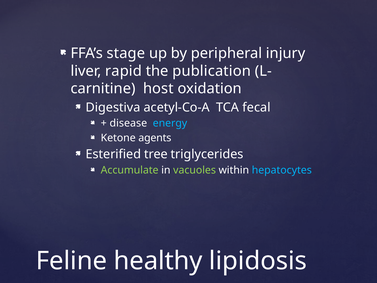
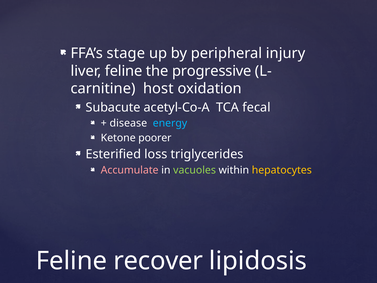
liver rapid: rapid -> feline
publication: publication -> progressive
Digestiva: Digestiva -> Subacute
agents: agents -> poorer
tree: tree -> loss
Accumulate colour: light green -> pink
hepatocytes colour: light blue -> yellow
healthy: healthy -> recover
